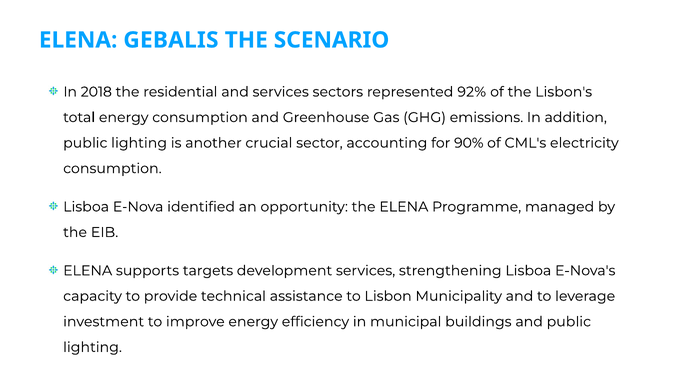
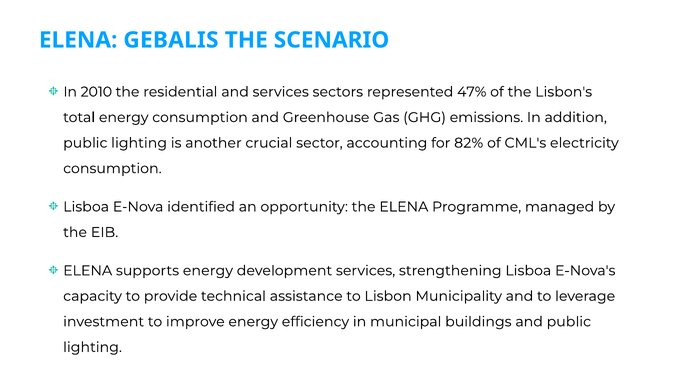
2018: 2018 -> 2010
92%: 92% -> 47%
90%: 90% -> 82%
supports targets: targets -> energy
